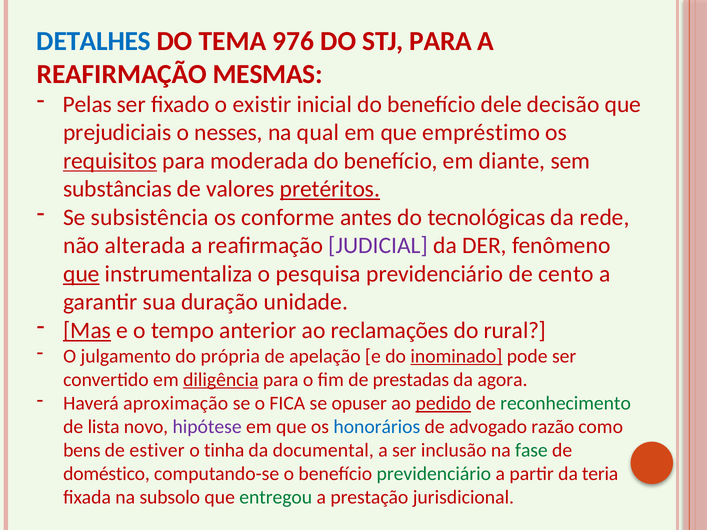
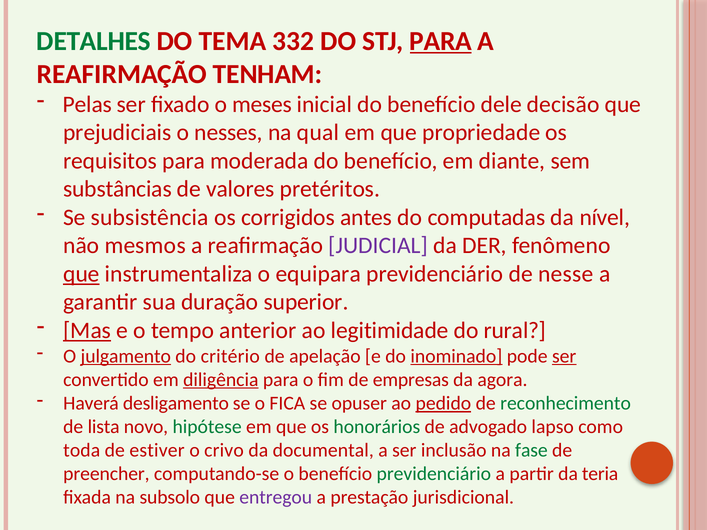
DETALHES colour: blue -> green
976: 976 -> 332
PARA at (441, 41) underline: none -> present
MESMAS: MESMAS -> TENHAM
existir: existir -> meses
empréstimo: empréstimo -> propriedade
requisitos underline: present -> none
pretéritos underline: present -> none
conforme: conforme -> corrigidos
tecnológicas: tecnológicas -> computadas
rede: rede -> nível
alterada: alterada -> mesmos
pesquisa: pesquisa -> equipara
cento: cento -> nesse
unidade: unidade -> superior
reclamações: reclamações -> legitimidade
julgamento underline: none -> present
própria: própria -> critério
ser at (564, 356) underline: none -> present
prestadas: prestadas -> empresas
aproximação: aproximação -> desligamento
hipótese colour: purple -> green
honorários colour: blue -> green
razão: razão -> lapso
bens: bens -> toda
tinha: tinha -> crivo
doméstico: doméstico -> preencher
entregou colour: green -> purple
